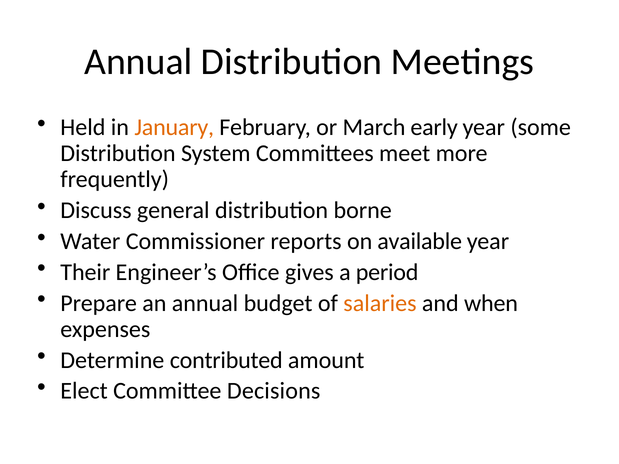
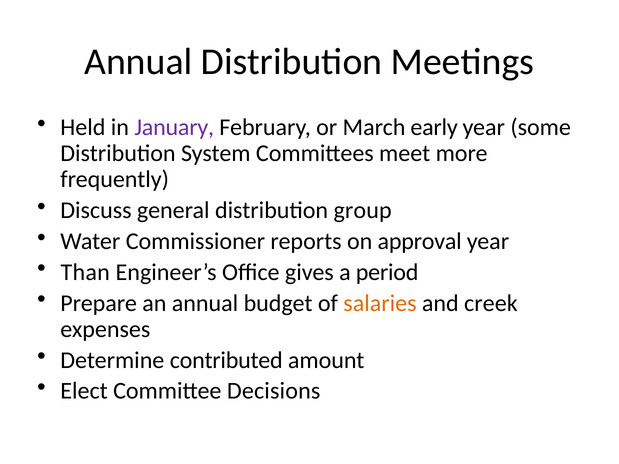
January colour: orange -> purple
borne: borne -> group
available: available -> approval
Their: Their -> Than
when: when -> creek
